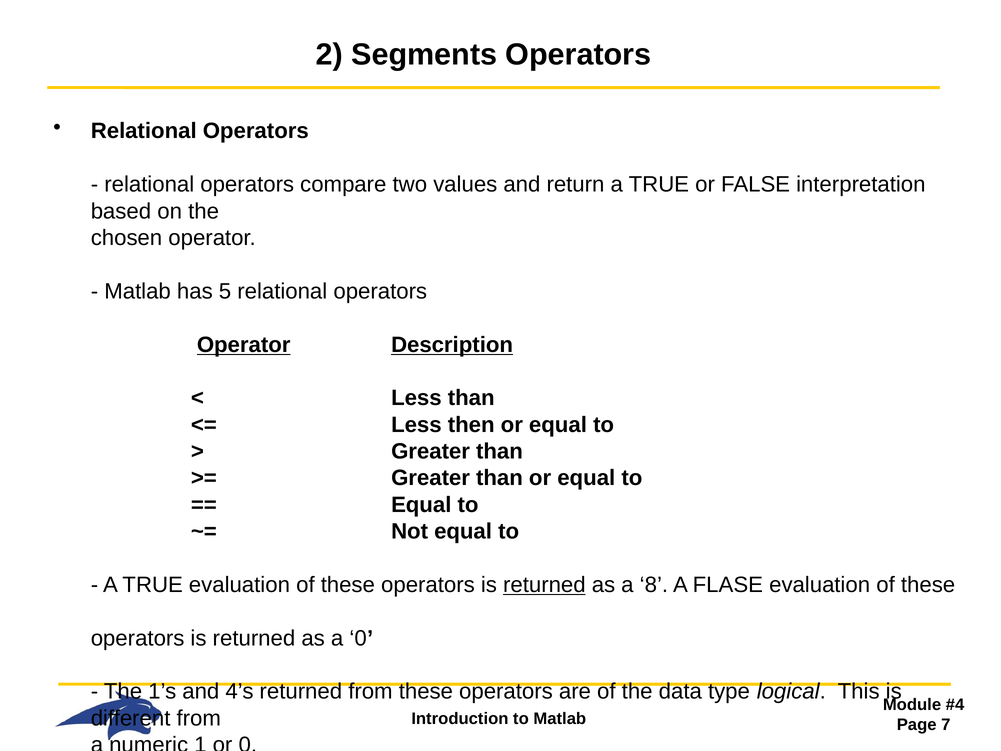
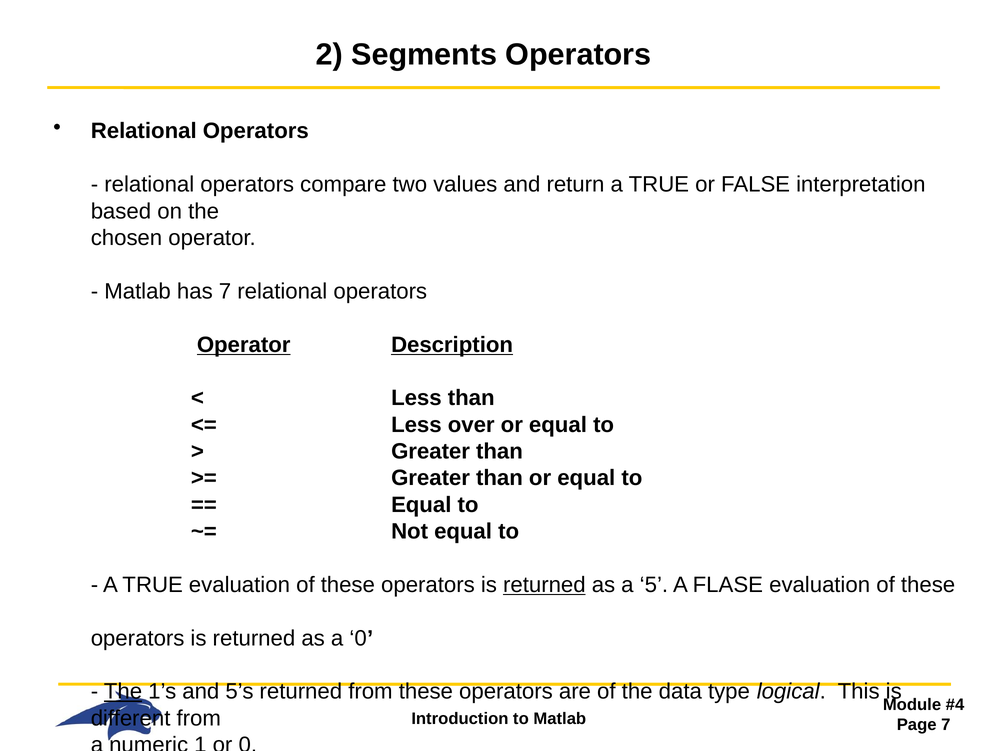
has 5: 5 -> 7
then: then -> over
8: 8 -> 5
The at (123, 691) underline: none -> present
4’s: 4’s -> 5’s
